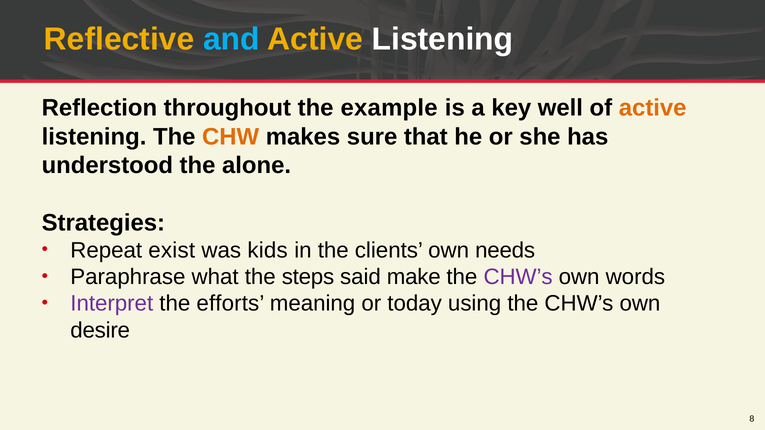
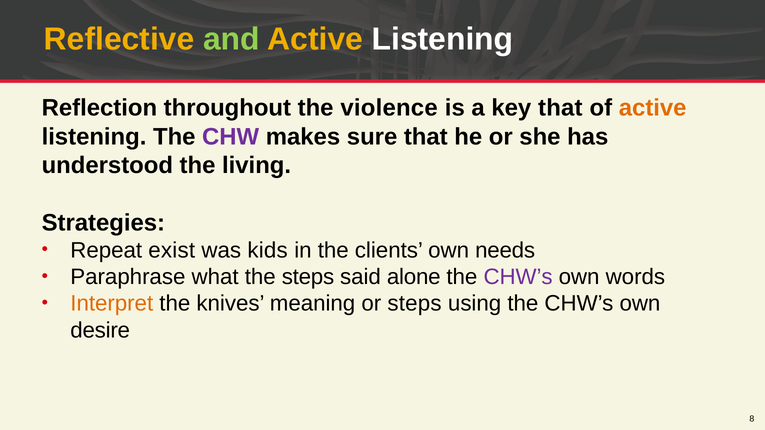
and colour: light blue -> light green
example: example -> violence
key well: well -> that
CHW colour: orange -> purple
alone: alone -> living
make: make -> alone
Interpret colour: purple -> orange
efforts: efforts -> knives
or today: today -> steps
